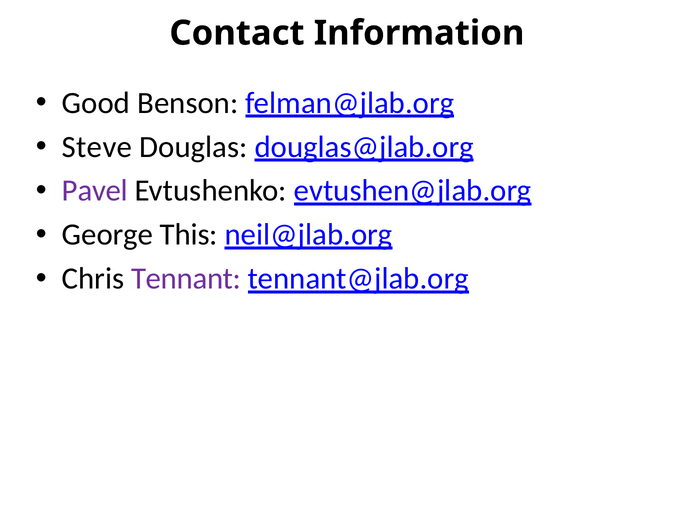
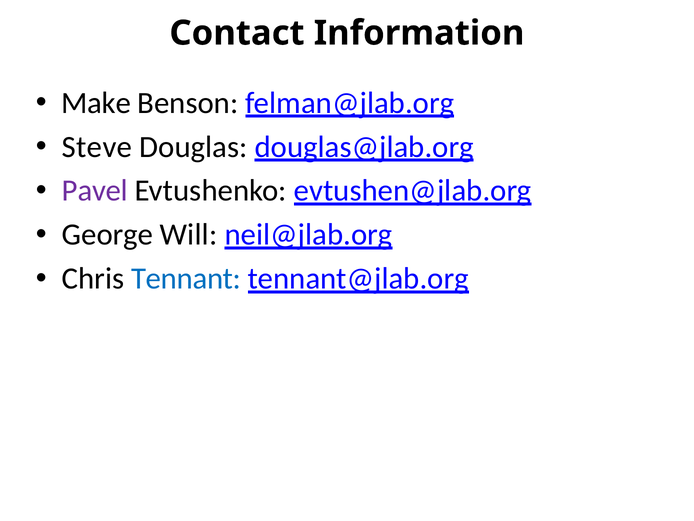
Good: Good -> Make
This: This -> Will
Tennant colour: purple -> blue
